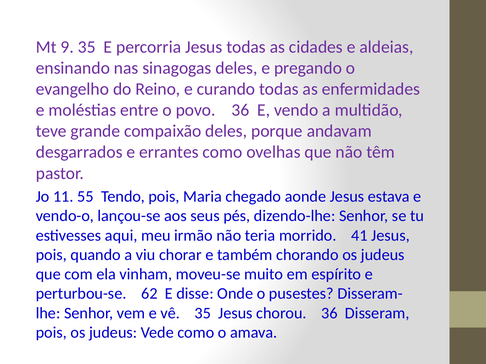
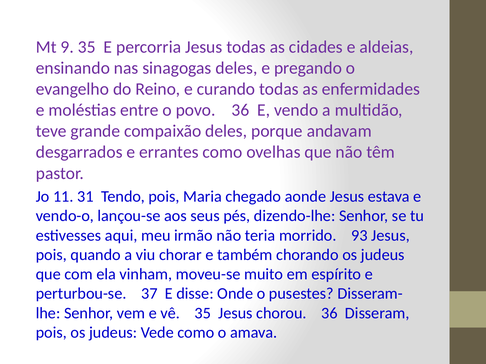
55: 55 -> 31
41: 41 -> 93
62: 62 -> 37
